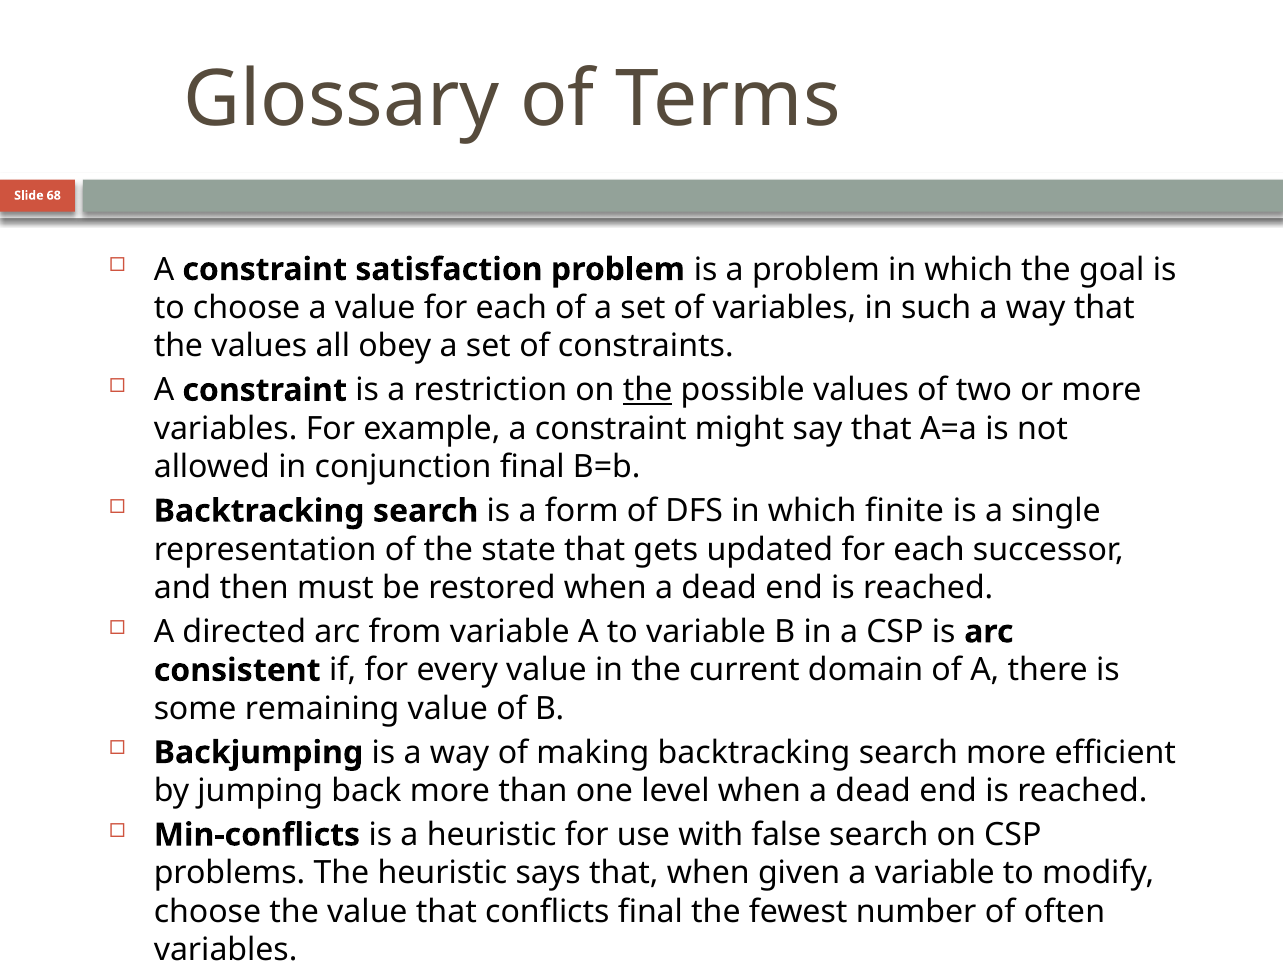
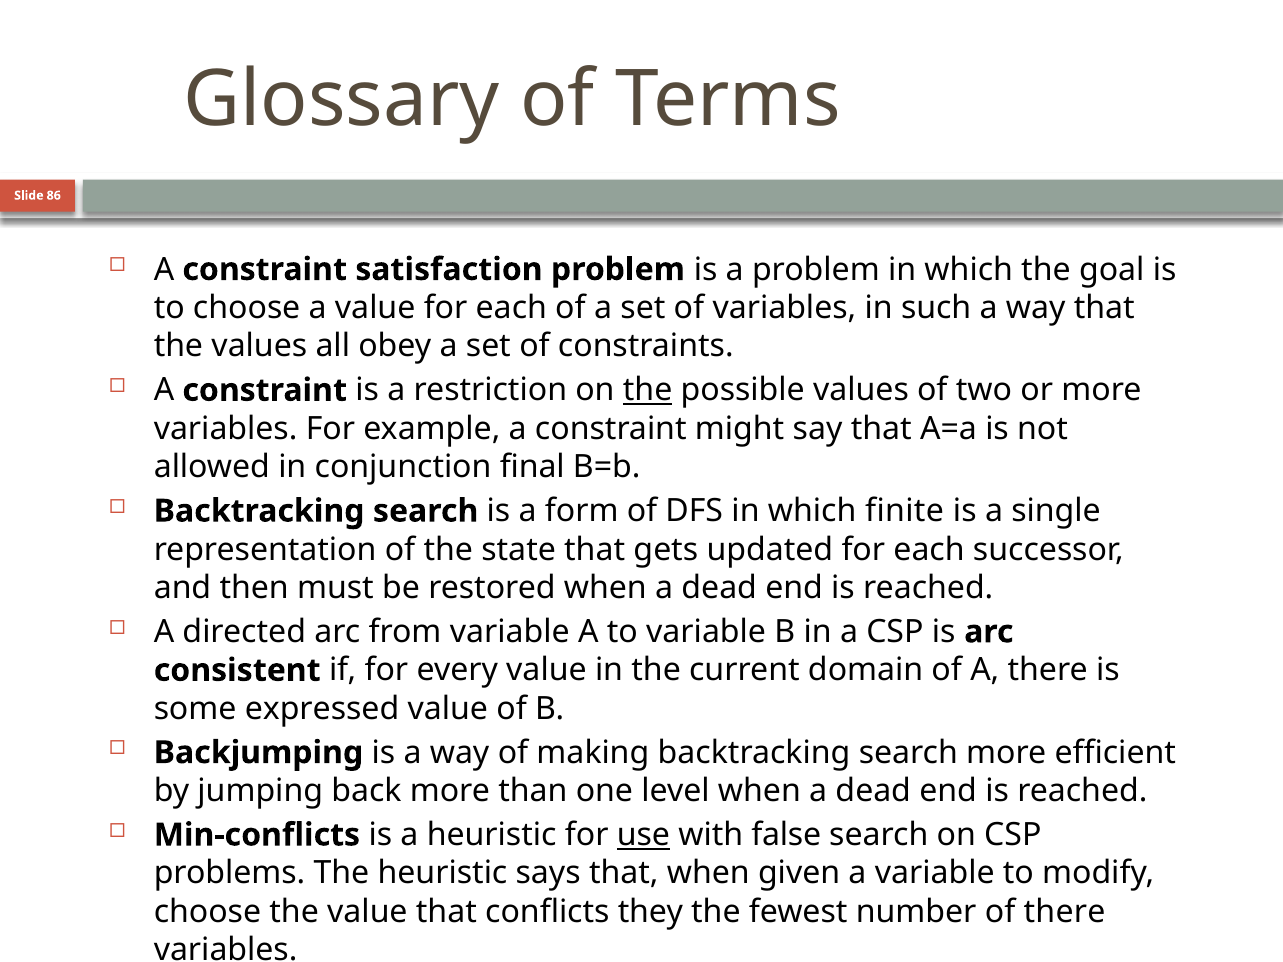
68: 68 -> 86
remaining: remaining -> expressed
use underline: none -> present
conflicts final: final -> they
of often: often -> there
